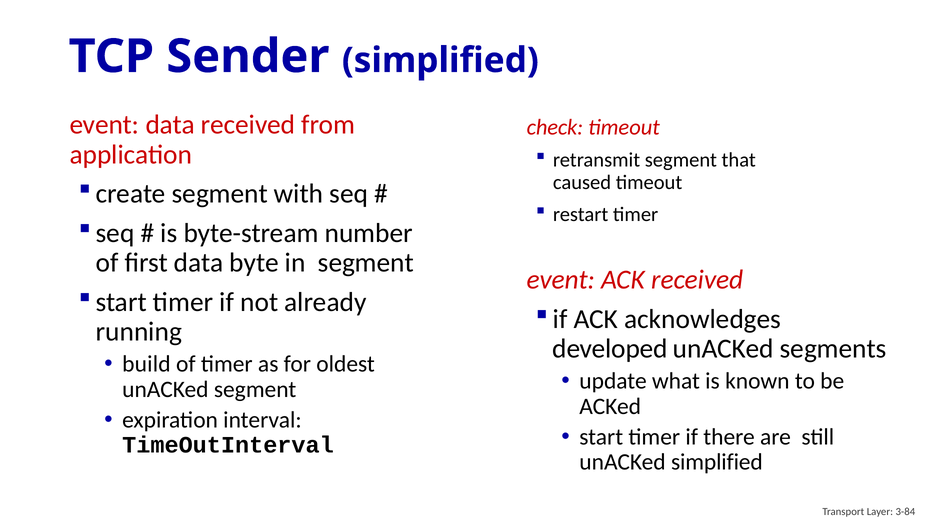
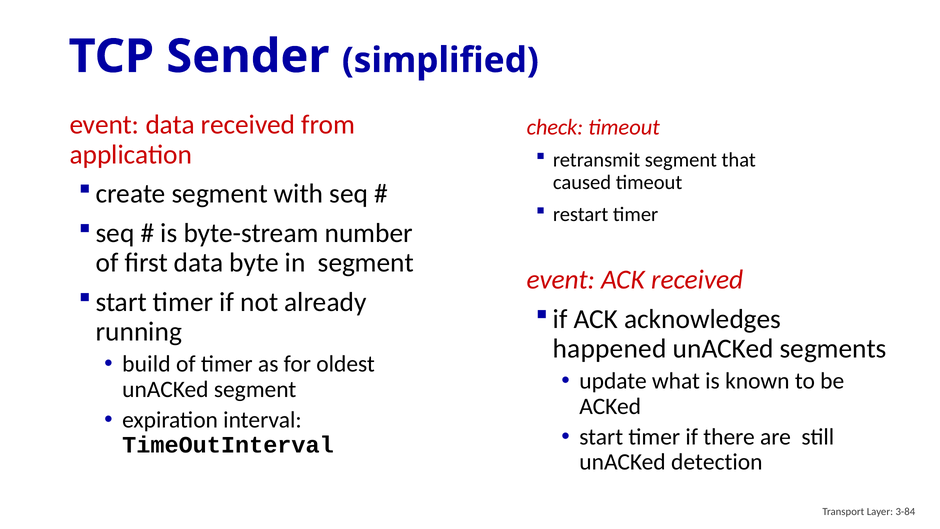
developed: developed -> happened
unACKed simplified: simplified -> detection
